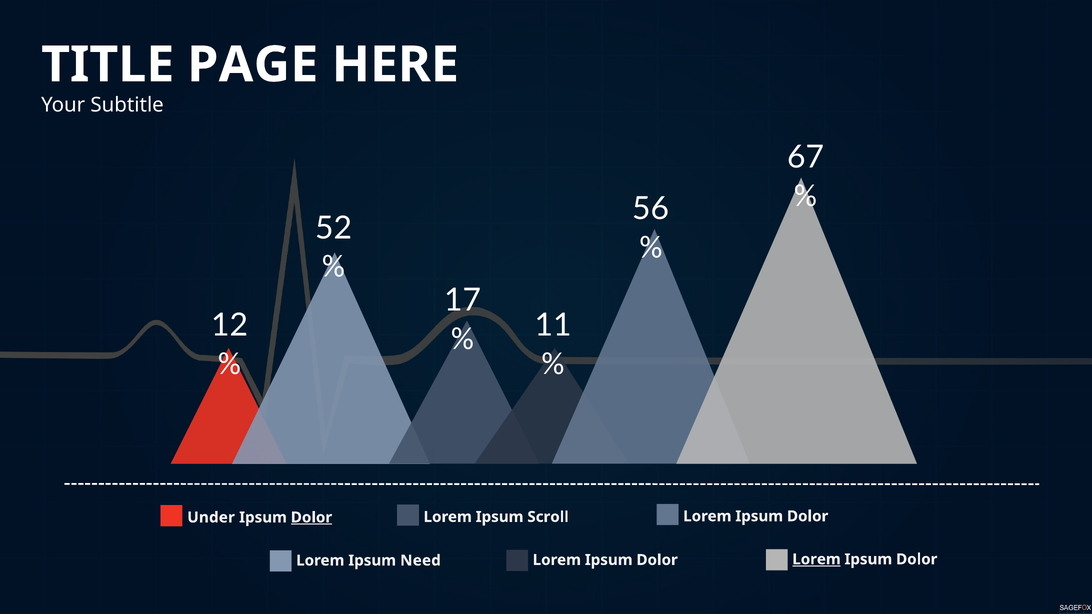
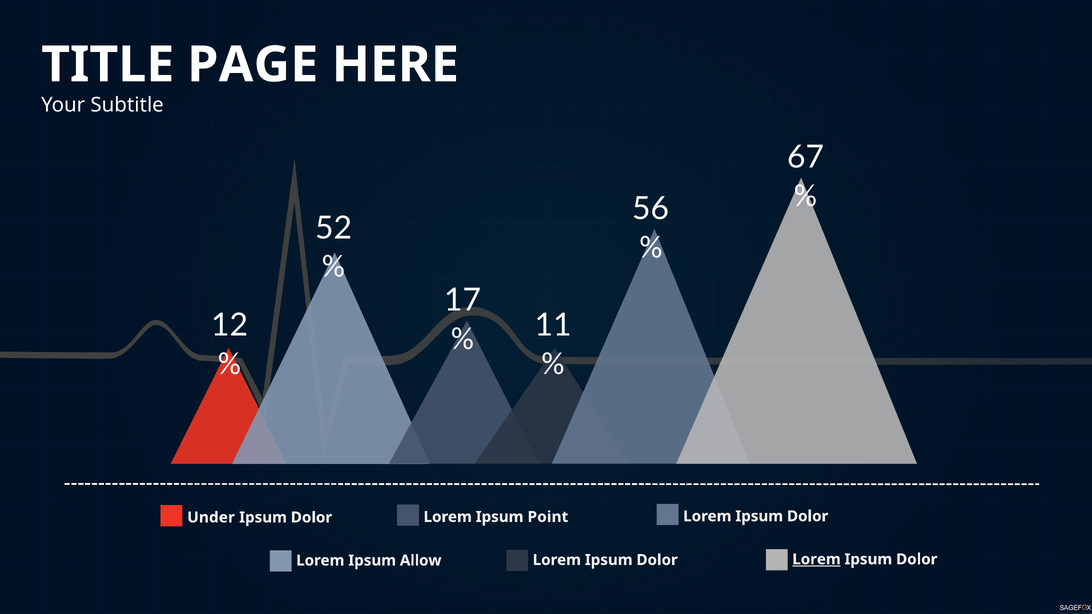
Scroll: Scroll -> Point
Dolor at (311, 518) underline: present -> none
Need: Need -> Allow
